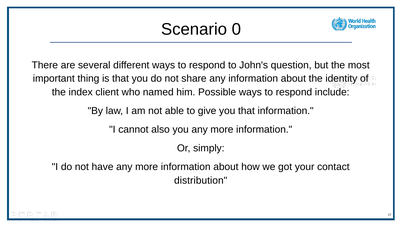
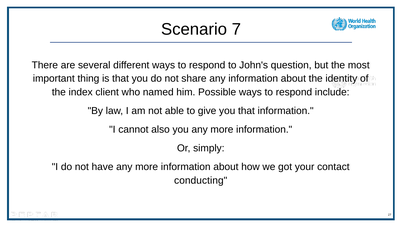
0: 0 -> 7
distribution: distribution -> conducting
